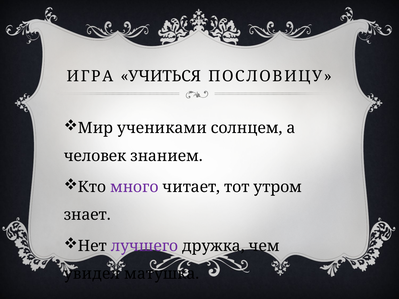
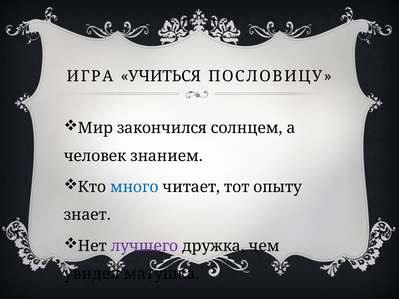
учениками: учениками -> закончился
много colour: purple -> blue
утром: утром -> опыту
